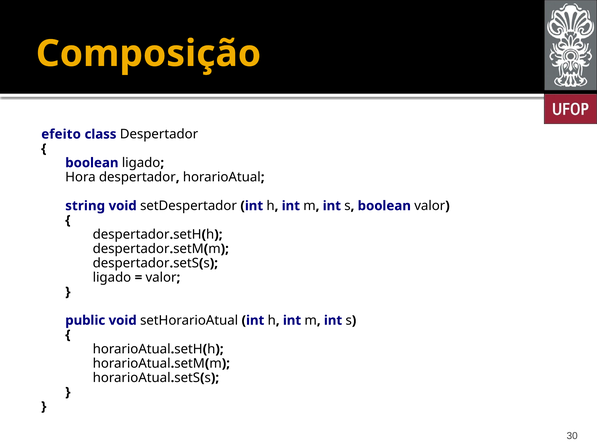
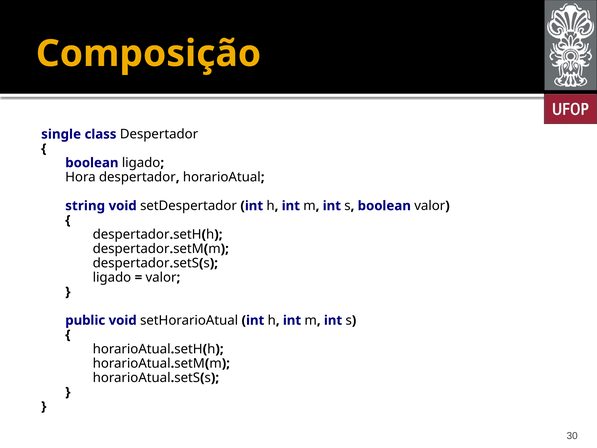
efeito: efeito -> single
